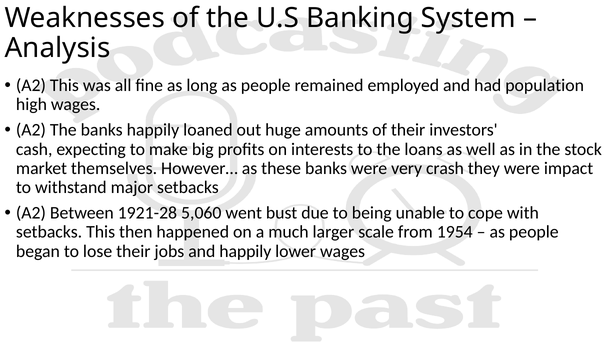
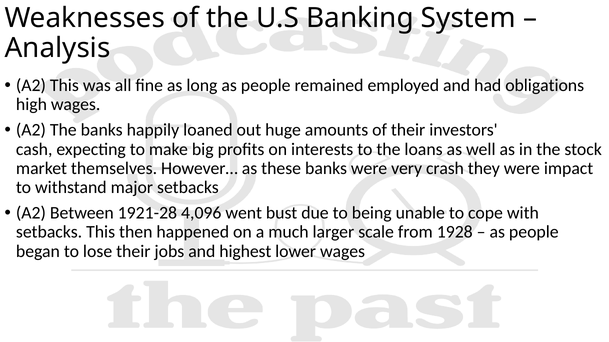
population: population -> obligations
5,060: 5,060 -> 4,096
1954: 1954 -> 1928
and happily: happily -> highest
